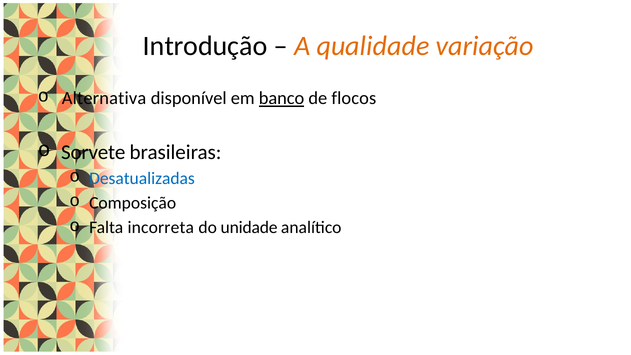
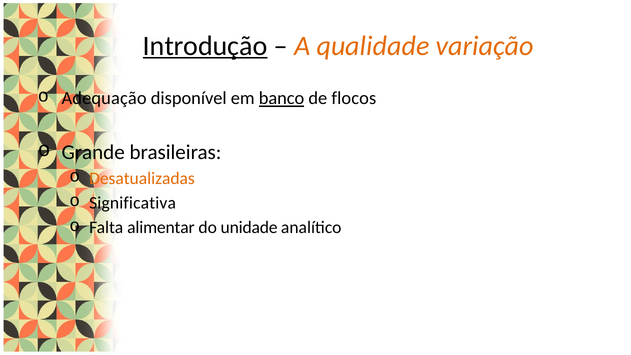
Introdução underline: none -> present
Alternativa: Alternativa -> Adequação
Sorvete: Sorvete -> Grande
Desatualizadas colour: blue -> orange
Composição: Composição -> Significativa
incorreta: incorreta -> alimentar
